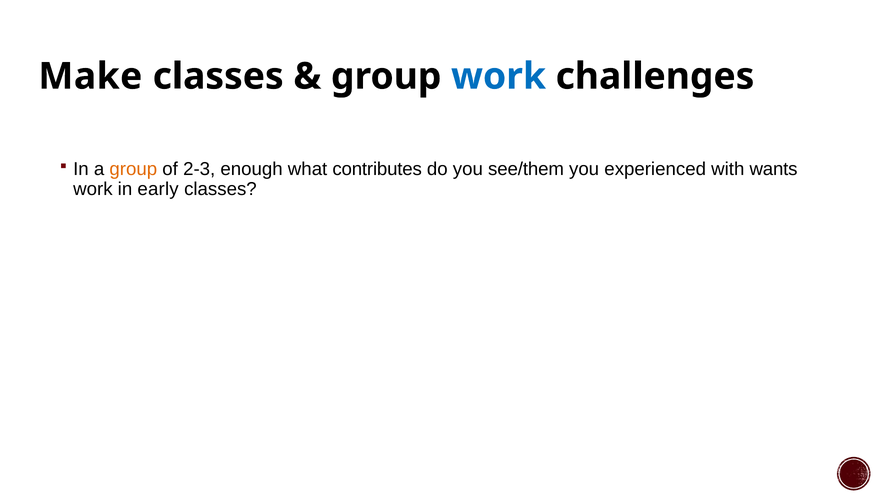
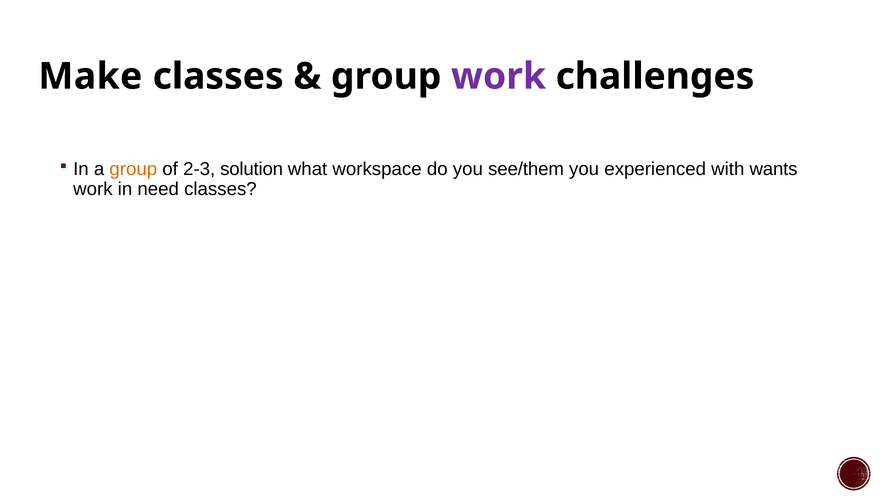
work at (499, 76) colour: blue -> purple
enough: enough -> solution
contributes: contributes -> workspace
early: early -> need
